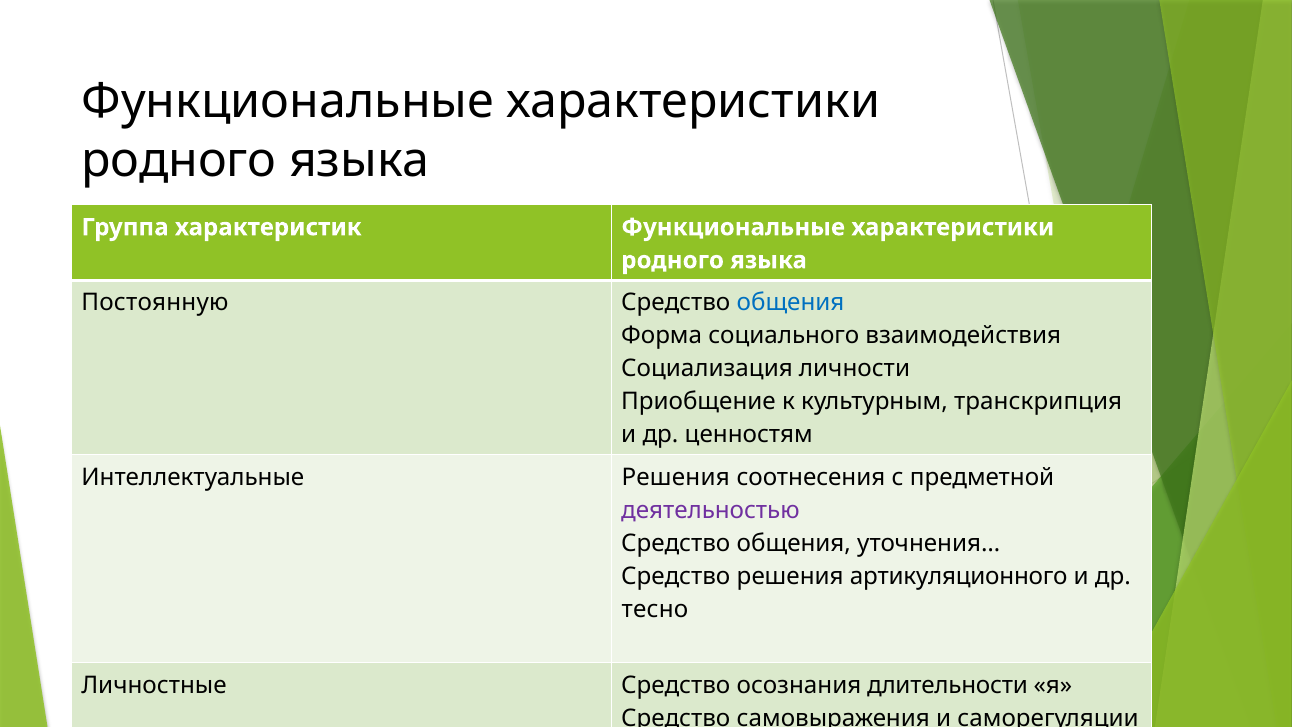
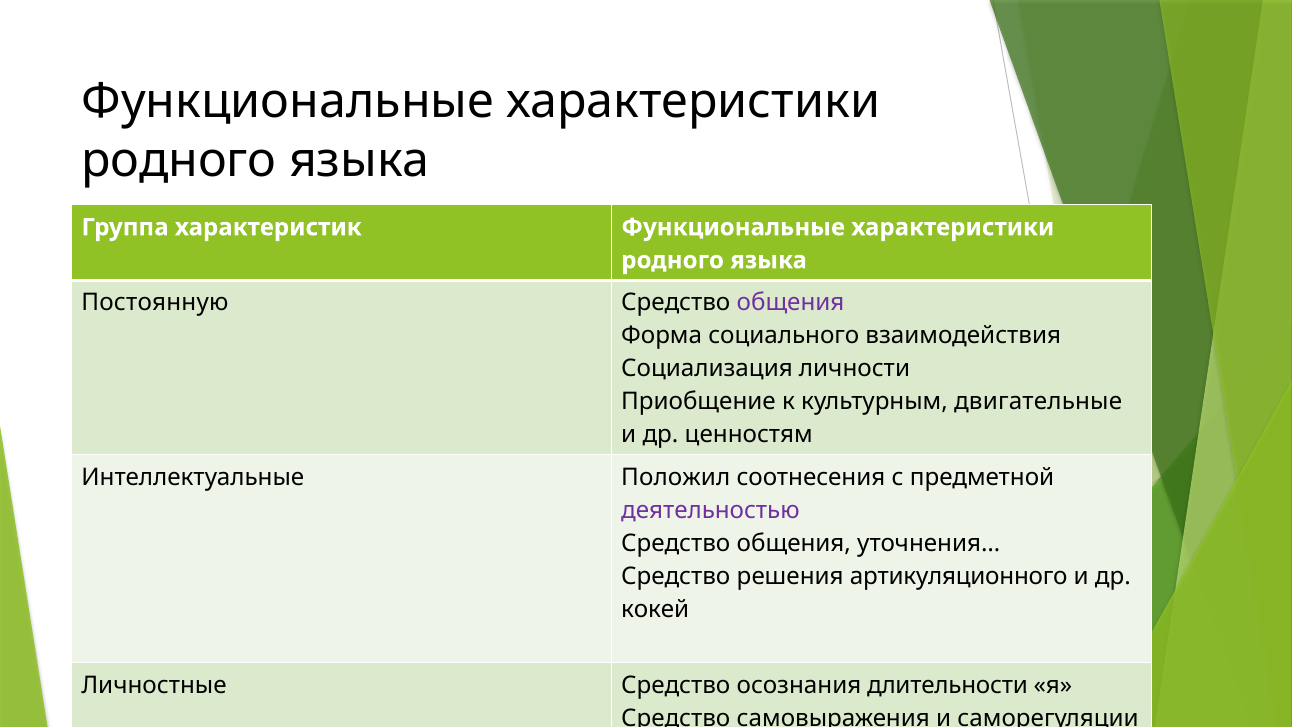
общения at (791, 303) colour: blue -> purple
транскрипция: транскрипция -> двигательные
Интеллектуальные Решения: Решения -> Положил
тесно: тесно -> кокей
